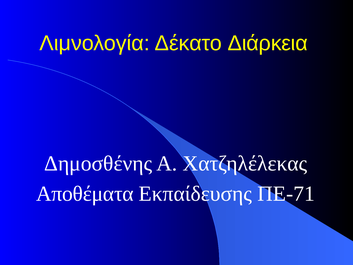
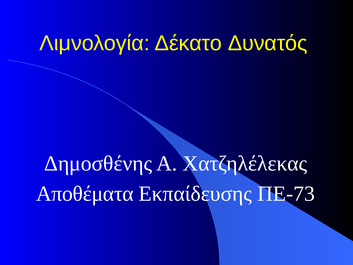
Διάρκεια: Διάρκεια -> Δυνατός
ΠΕ-71: ΠΕ-71 -> ΠΕ-73
